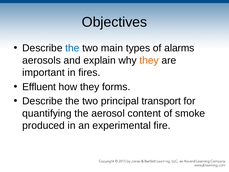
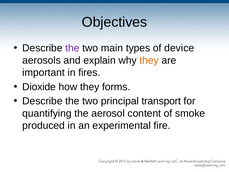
the at (72, 48) colour: blue -> purple
alarms: alarms -> device
Effluent: Effluent -> Dioxide
